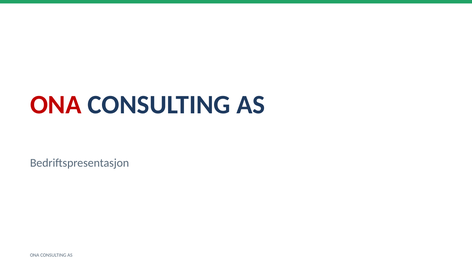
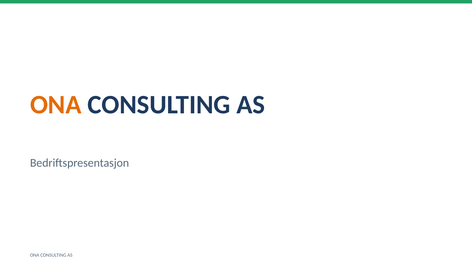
ONA at (56, 105) colour: red -> orange
